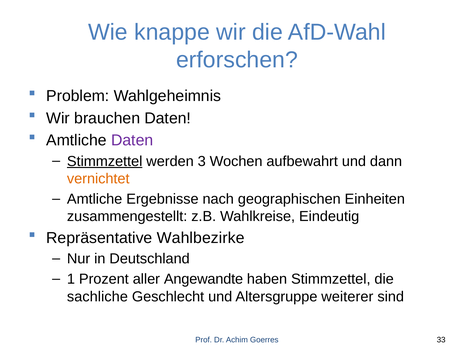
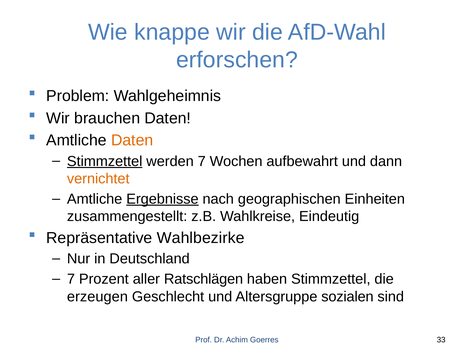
Daten at (132, 140) colour: purple -> orange
werden 3: 3 -> 7
Ergebnisse underline: none -> present
1 at (71, 279): 1 -> 7
Angewandte: Angewandte -> Ratschlägen
sachliche: sachliche -> erzeugen
weiterer: weiterer -> sozialen
